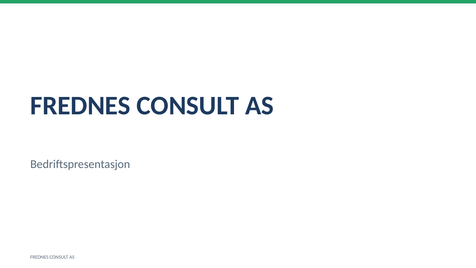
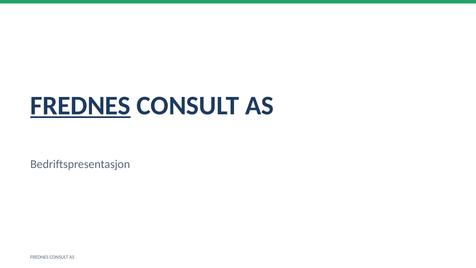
FREDNES at (80, 106) underline: none -> present
